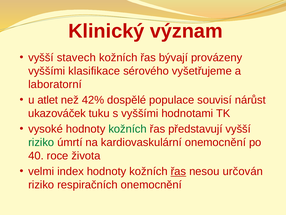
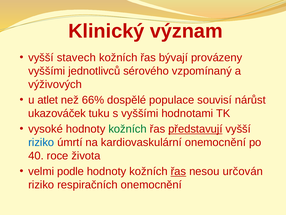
klasifikace: klasifikace -> jednotlivců
vyšetřujeme: vyšetřujeme -> vzpomínaný
laboratorní: laboratorní -> výživových
42%: 42% -> 66%
představují underline: none -> present
riziko at (41, 142) colour: green -> blue
index: index -> podle
